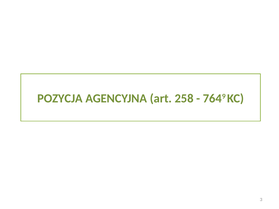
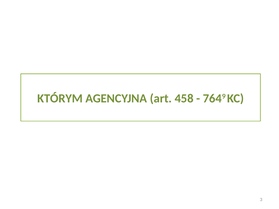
POZYCJA: POZYCJA -> KTÓRYM
258: 258 -> 458
